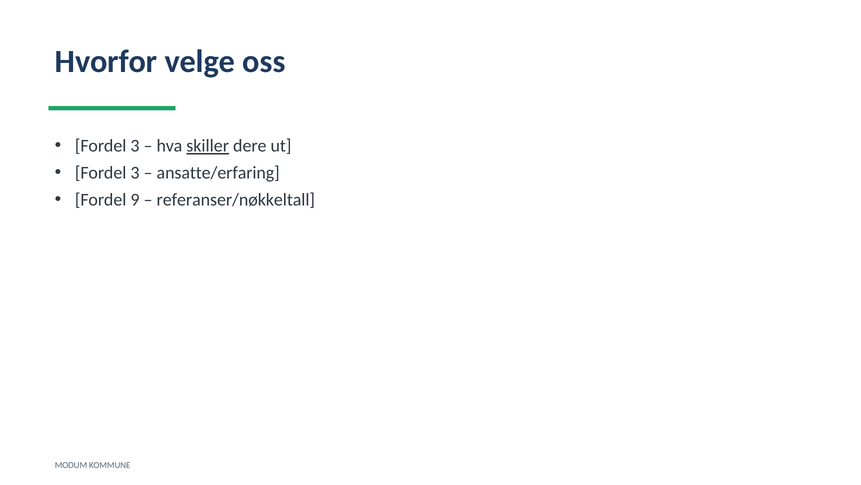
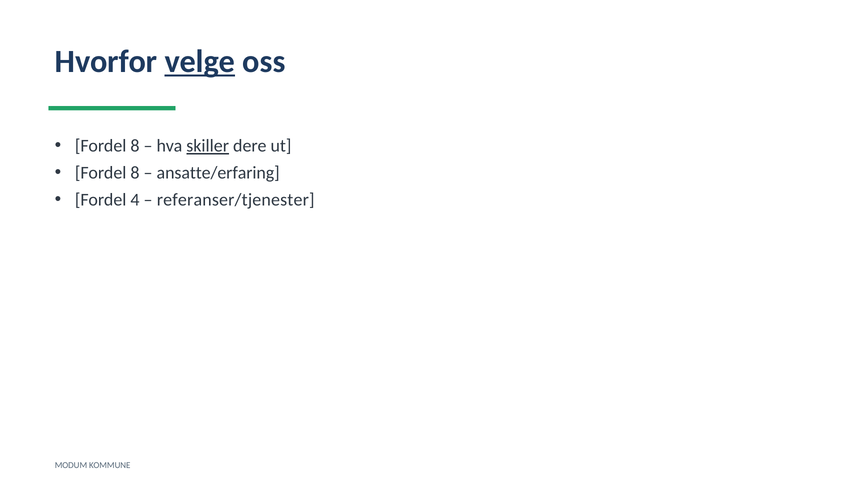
velge underline: none -> present
3 at (135, 146): 3 -> 8
3 at (135, 173): 3 -> 8
9: 9 -> 4
referanser/nøkkeltall: referanser/nøkkeltall -> referanser/tjenester
